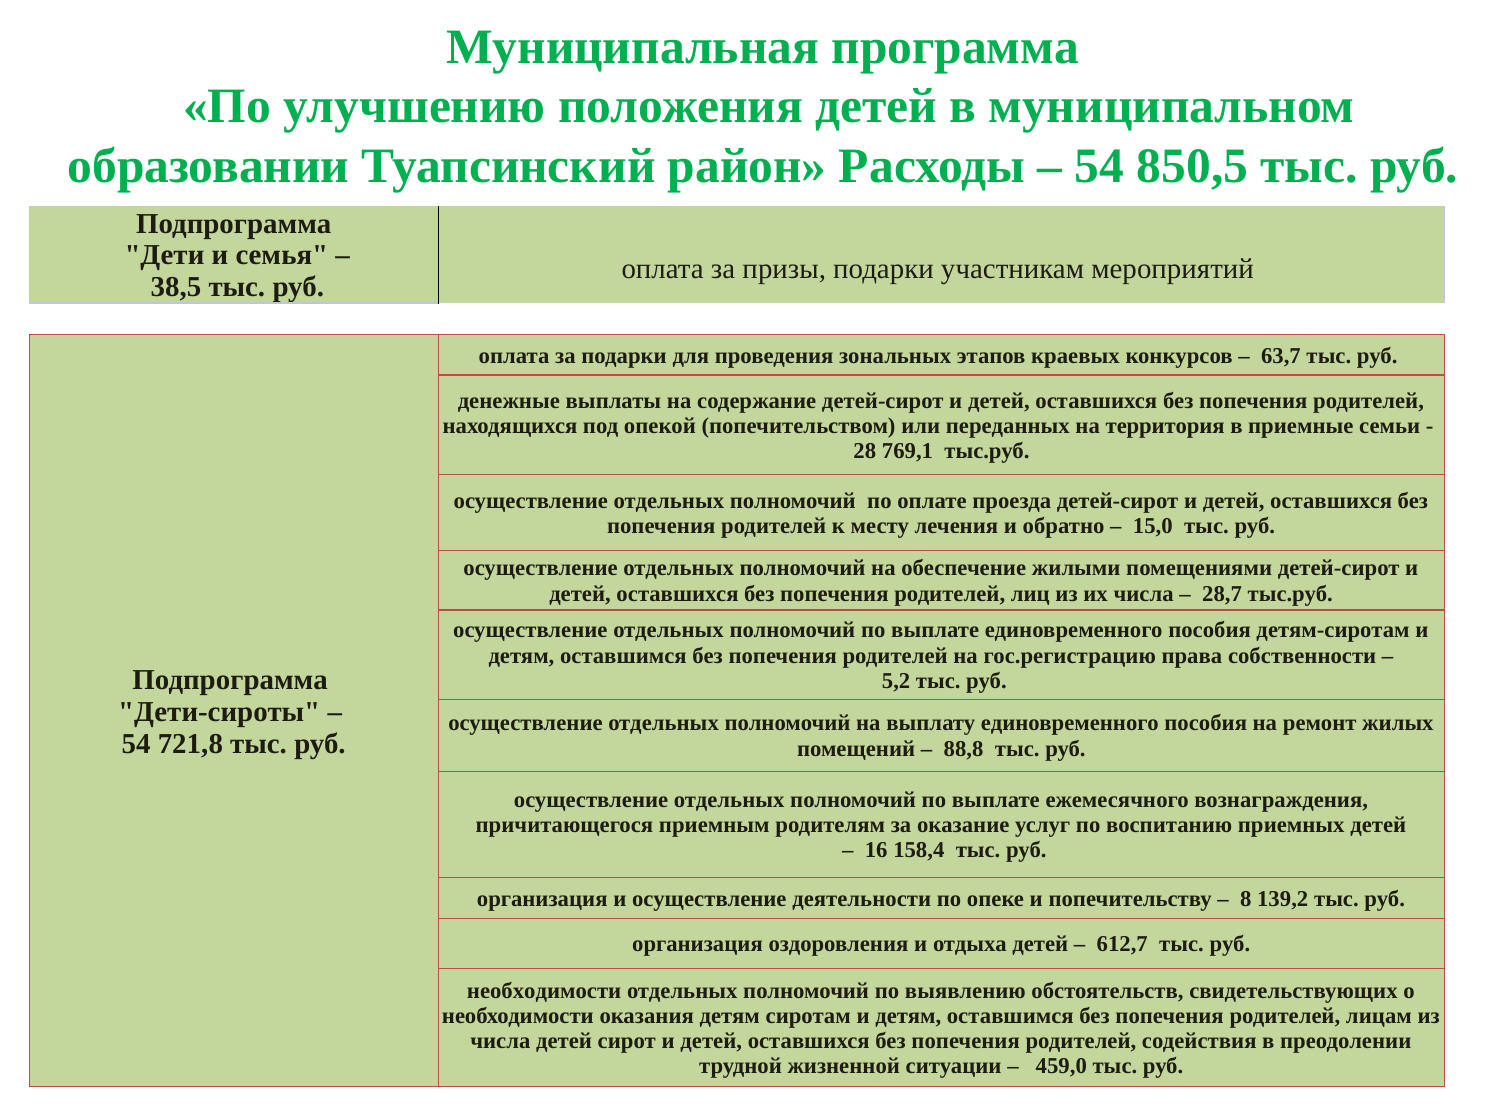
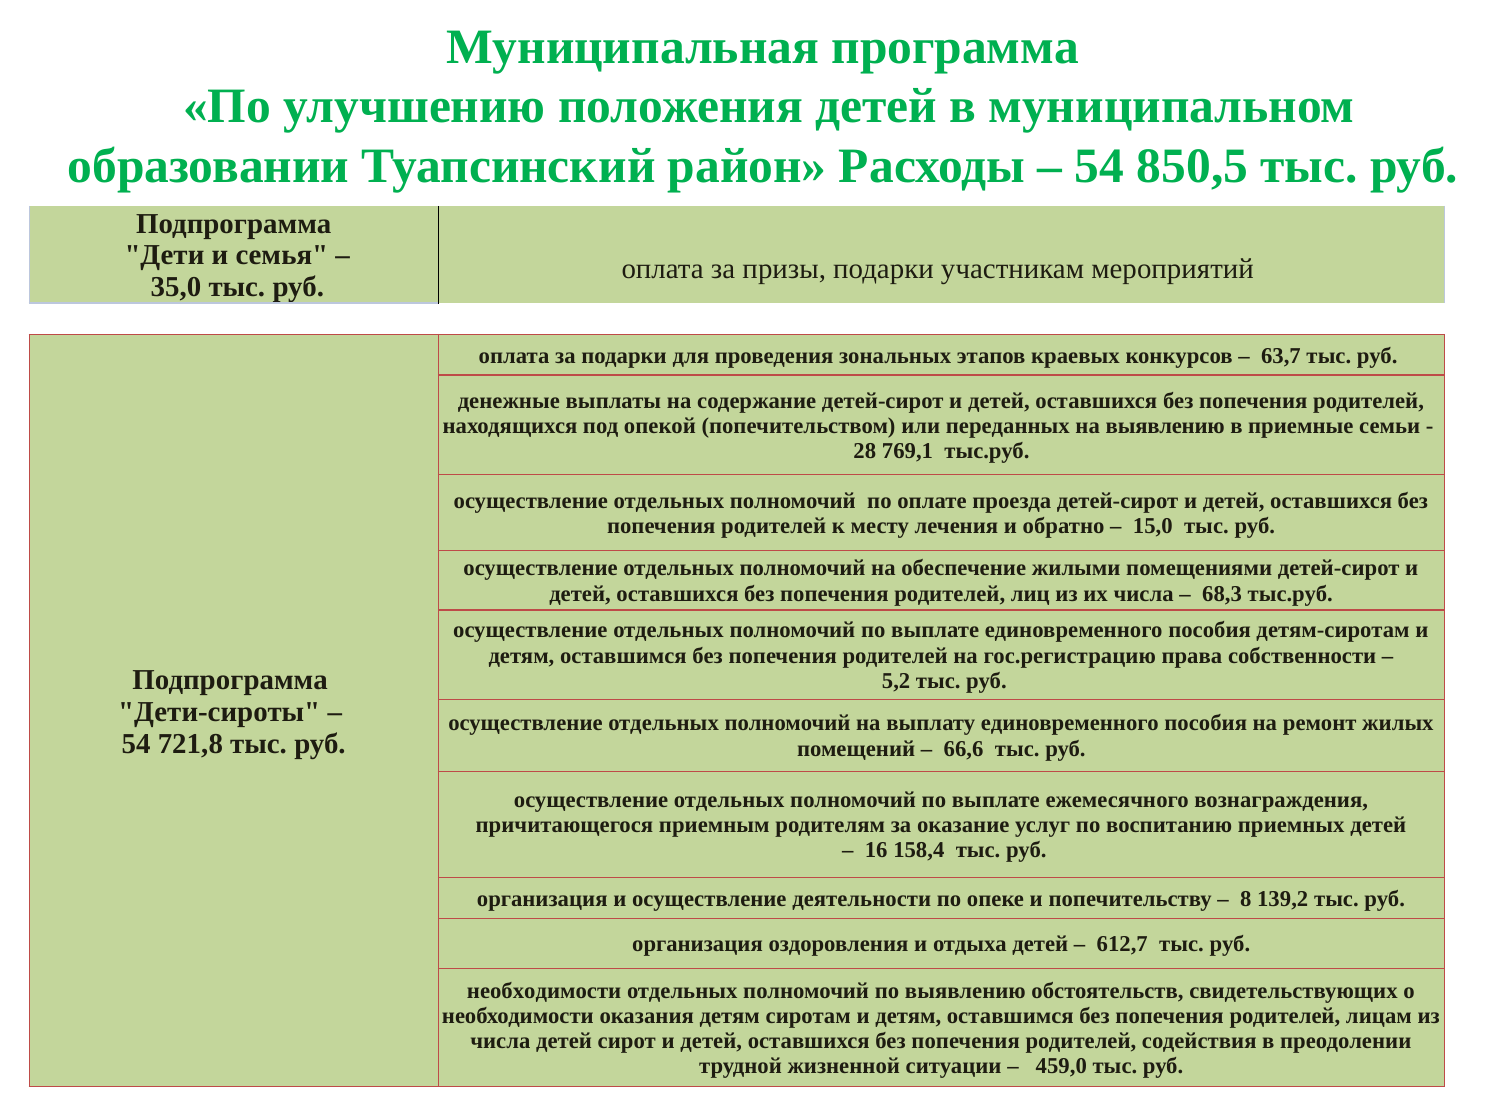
38,5: 38,5 -> 35,0
на территория: территория -> выявлению
28,7: 28,7 -> 68,3
88,8: 88,8 -> 66,6
